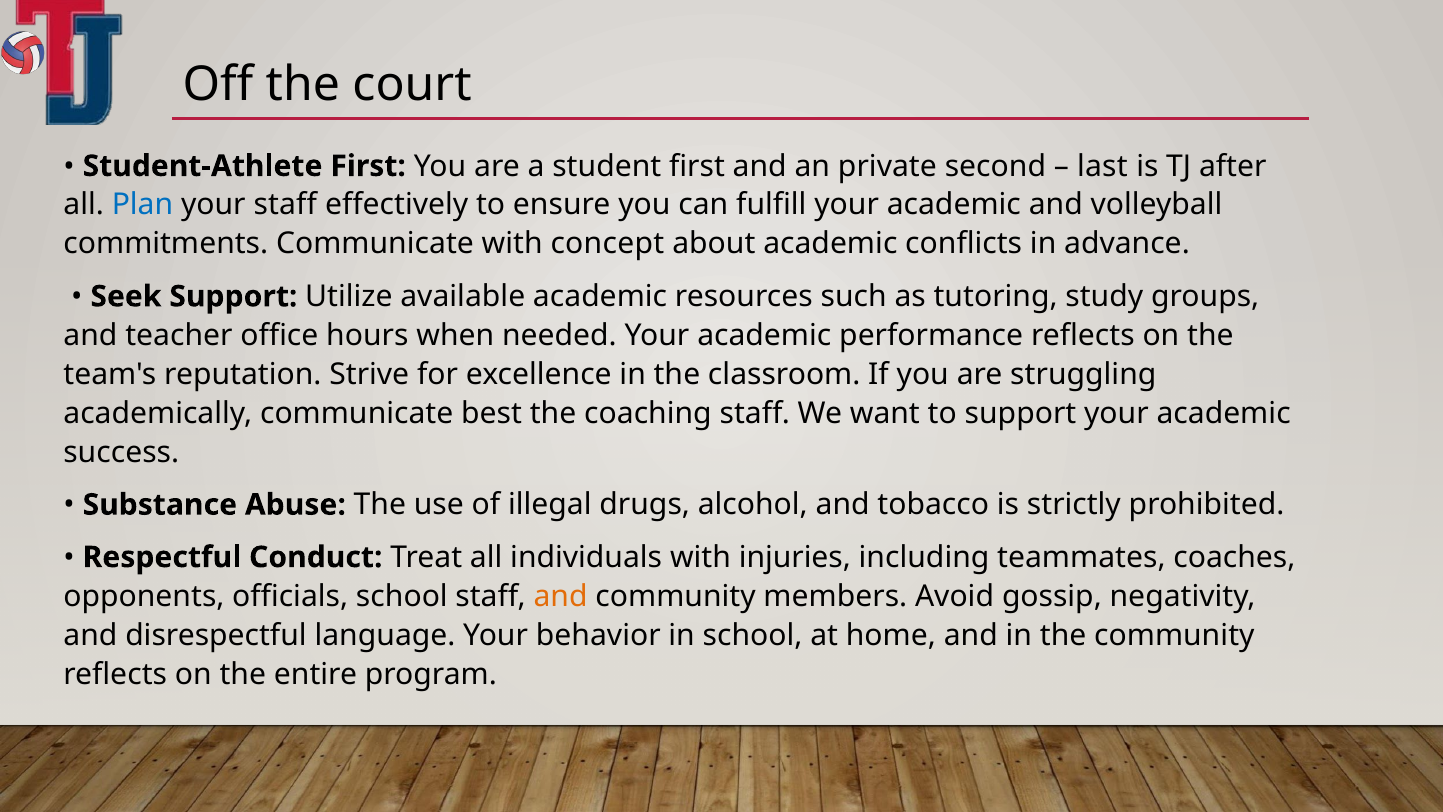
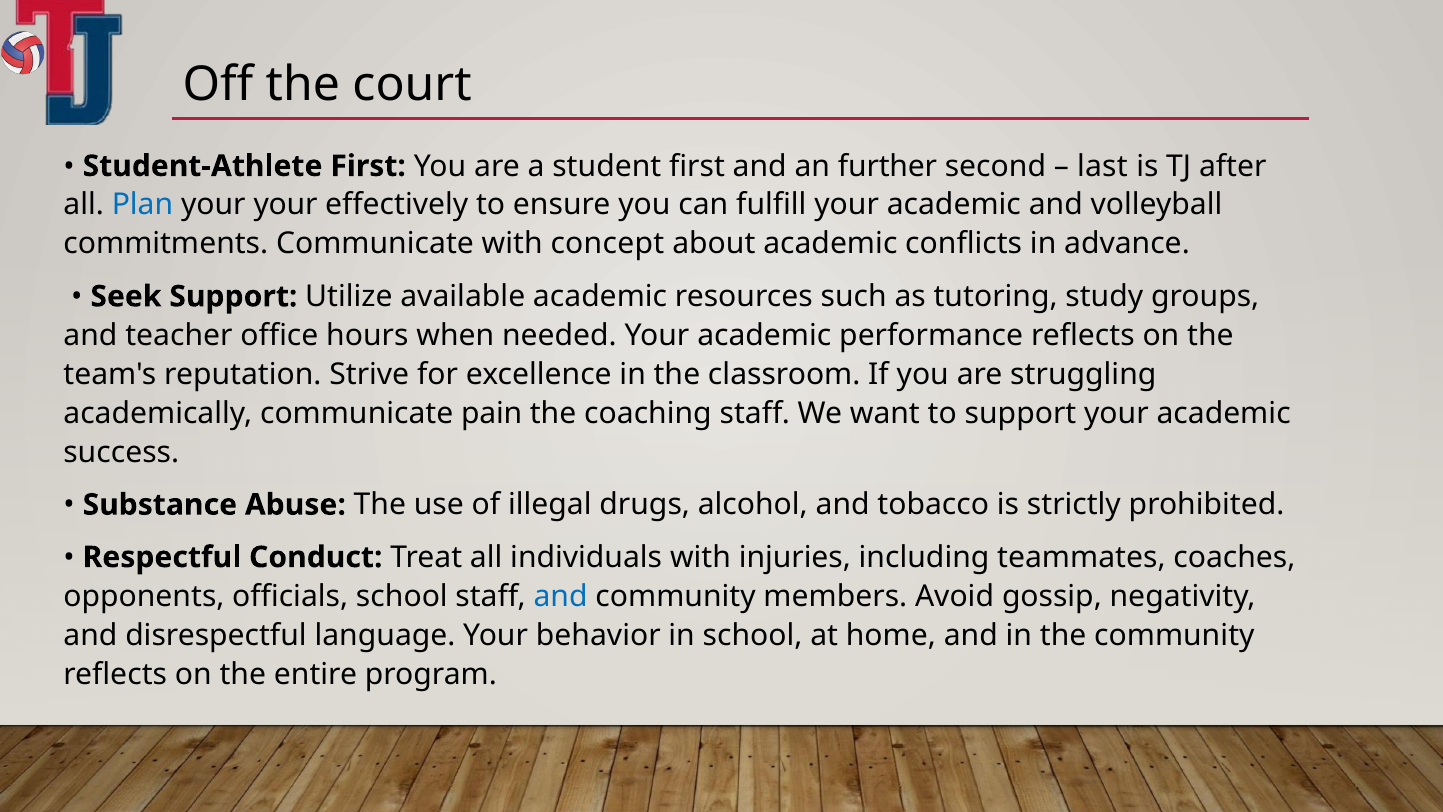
private: private -> further
your staff: staff -> your
best: best -> pain
and at (561, 596) colour: orange -> blue
